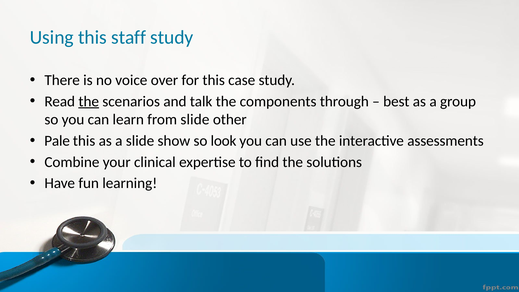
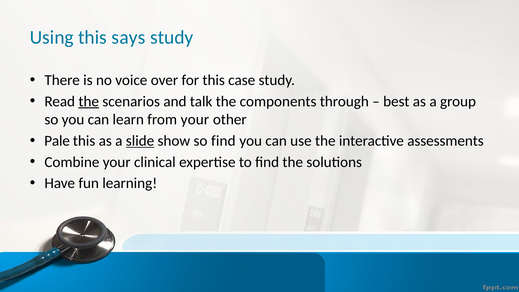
staff: staff -> says
from slide: slide -> your
slide at (140, 141) underline: none -> present
so look: look -> find
